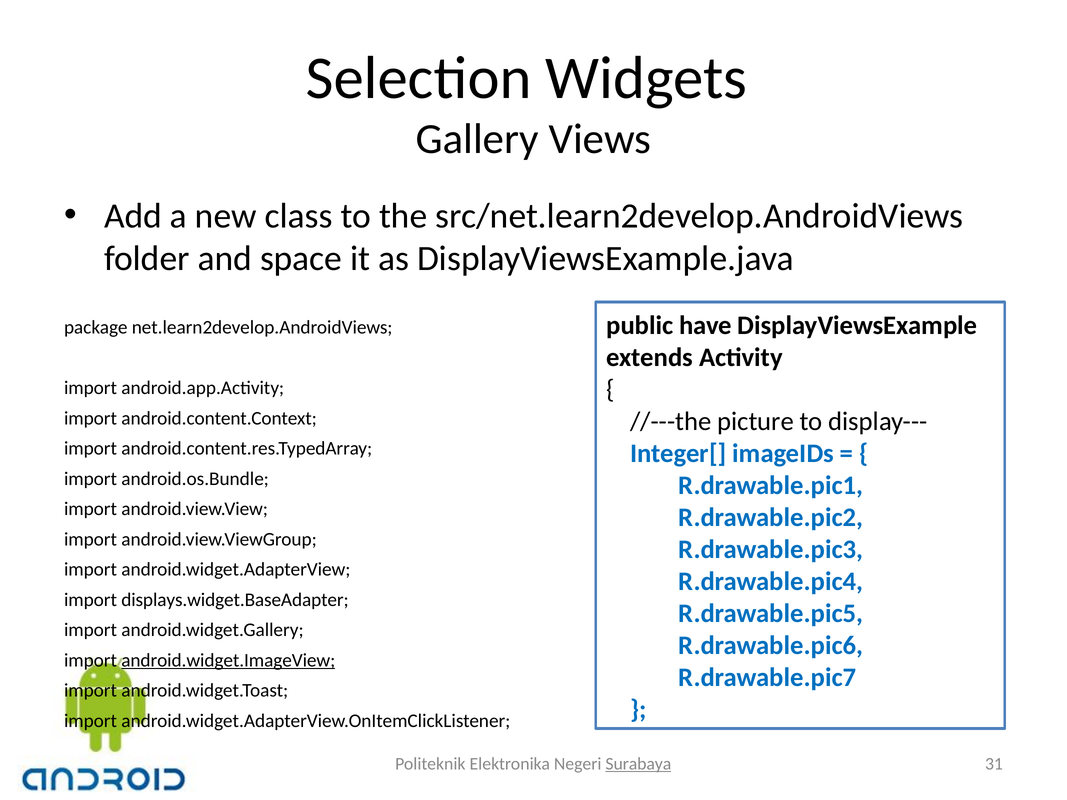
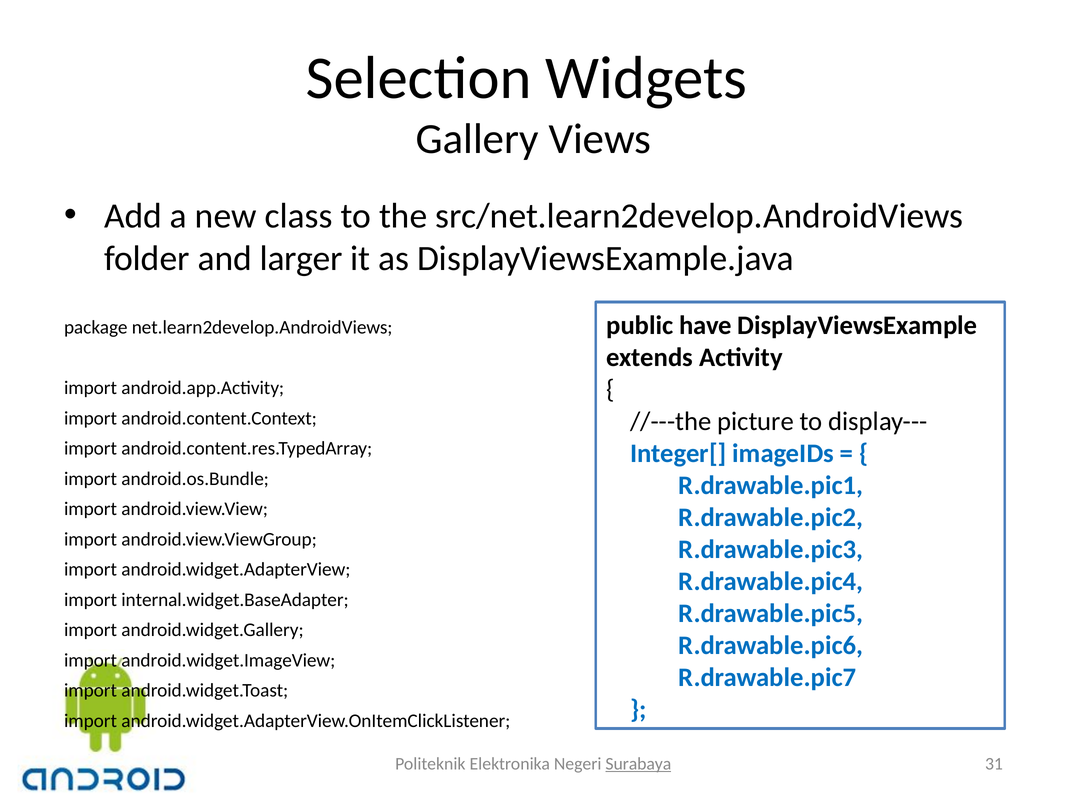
space: space -> larger
displays.widget.BaseAdapter: displays.widget.BaseAdapter -> internal.widget.BaseAdapter
android.widget.ImageView underline: present -> none
